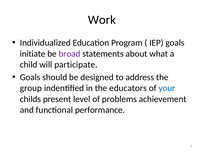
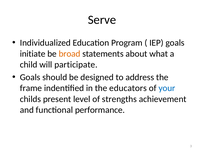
Work: Work -> Serve
broad colour: purple -> orange
group: group -> frame
problems: problems -> strengths
